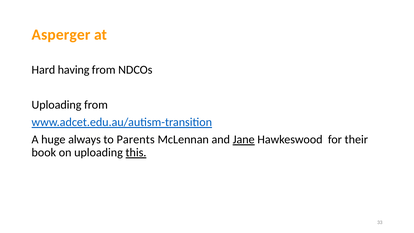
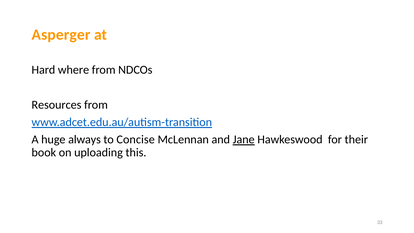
having: having -> where
Uploading at (57, 105): Uploading -> Resources
Parents: Parents -> Concise
this underline: present -> none
